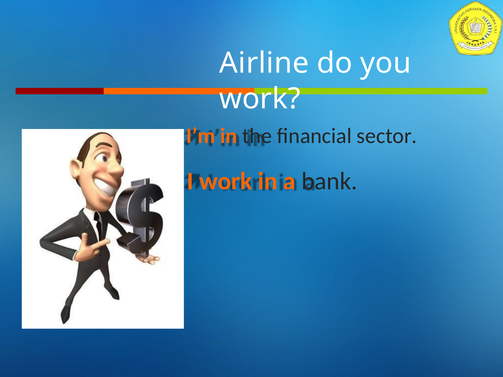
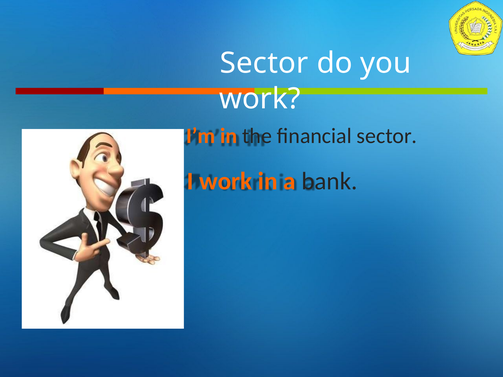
Airline at (264, 63): Airline -> Sector
